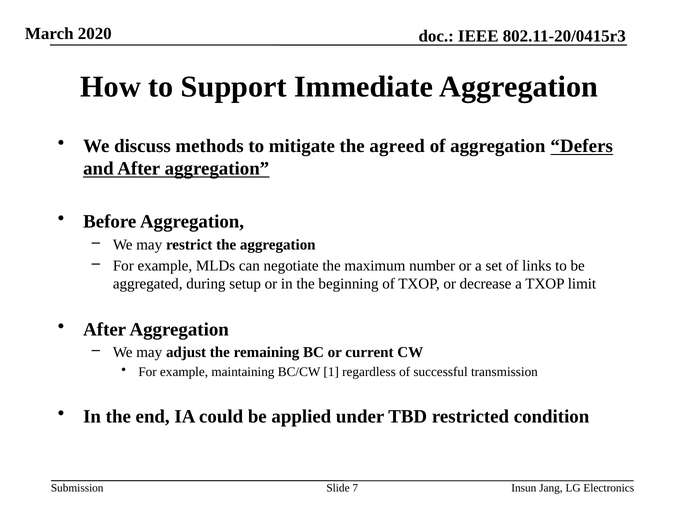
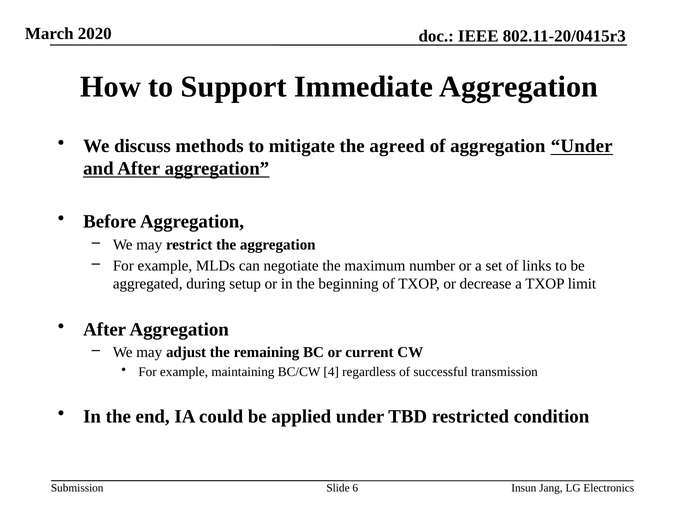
aggregation Defers: Defers -> Under
1: 1 -> 4
7: 7 -> 6
